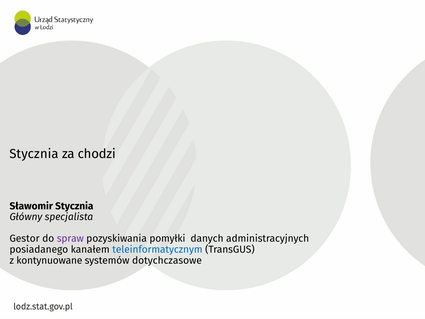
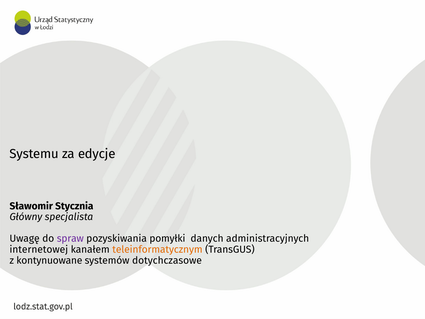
Stycznia at (34, 154): Stycznia -> Systemu
chodzi: chodzi -> edycje
Gestor: Gestor -> Uwagę
posiadanego: posiadanego -> internetowej
teleinformatycznym colour: blue -> orange
